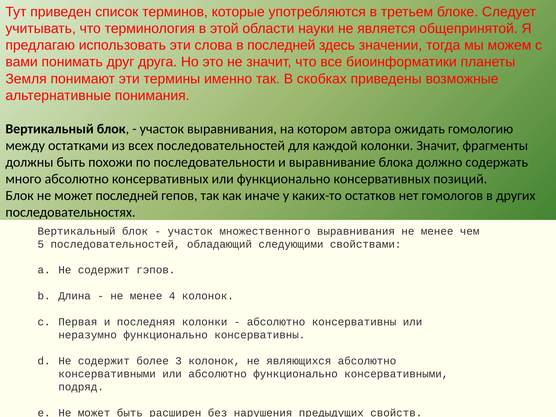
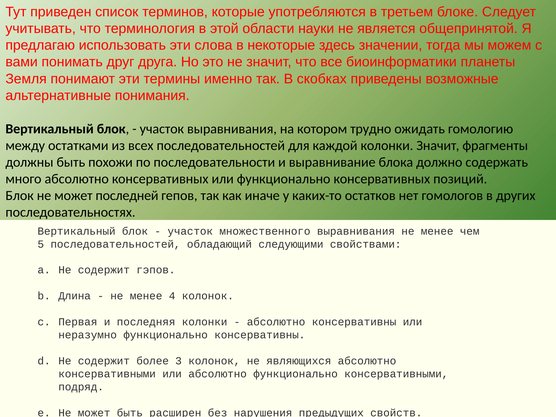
в последней: последней -> некоторые
автора: автора -> трудно
